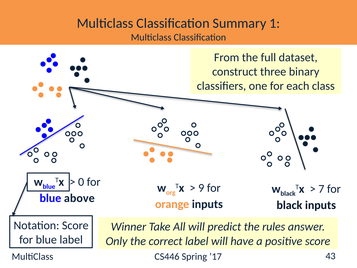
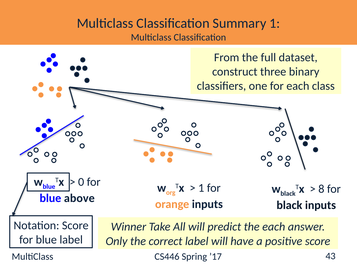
9 at (201, 188): 9 -> 1
7: 7 -> 8
the rules: rules -> each
